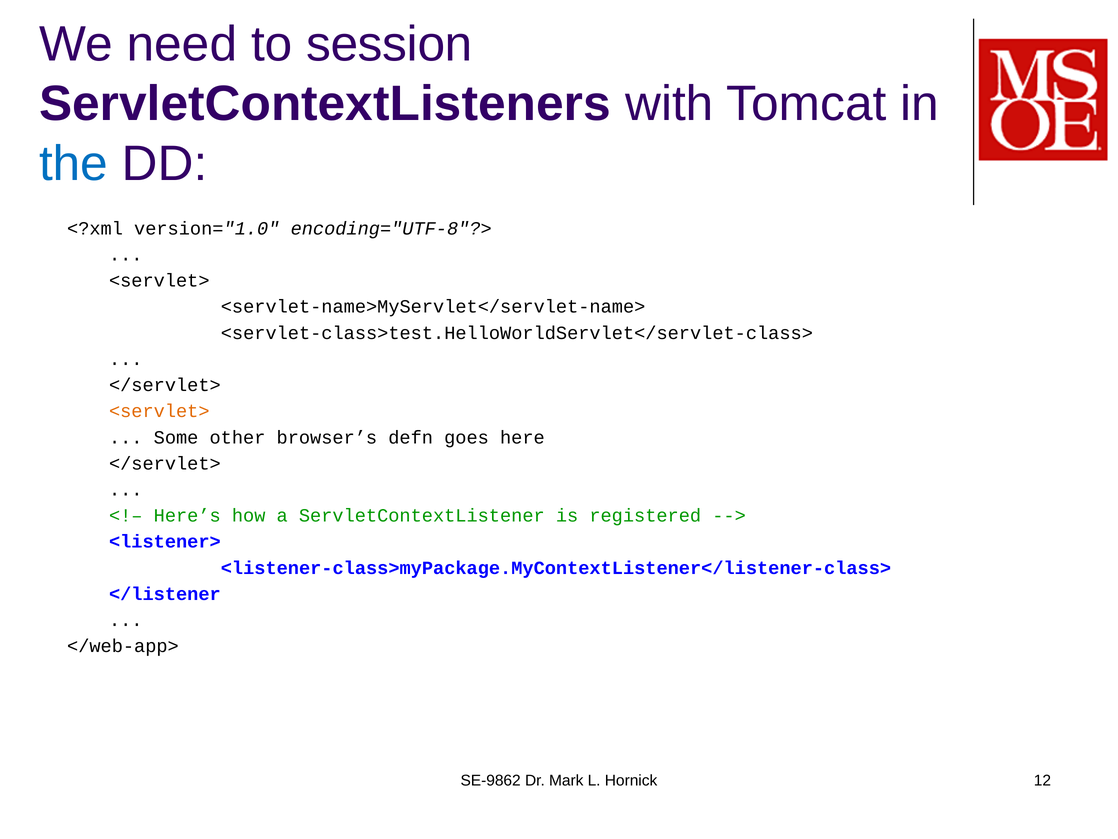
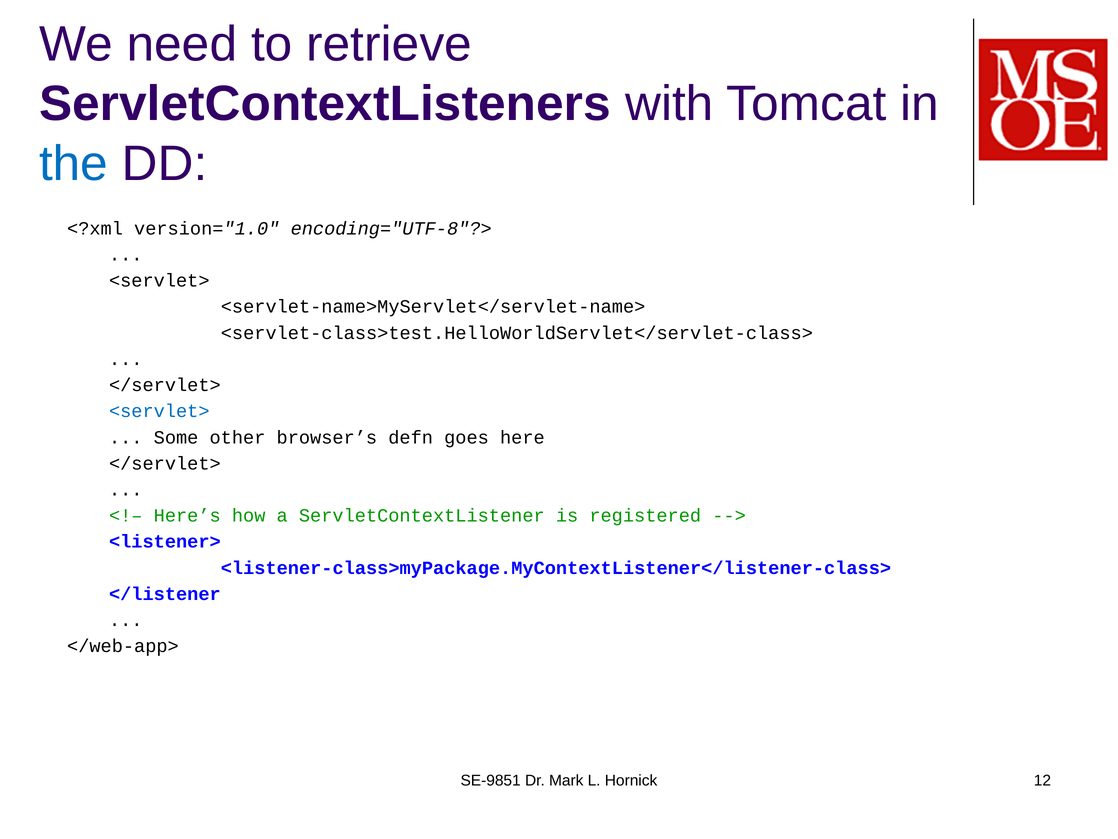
session: session -> retrieve
<servlet> at (159, 411) colour: orange -> blue
SE-9862: SE-9862 -> SE-9851
